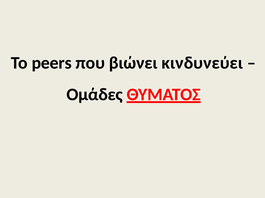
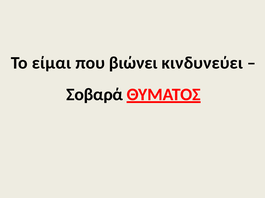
peers: peers -> είμαι
Ομάδες: Ομάδες -> Σοβαρά
